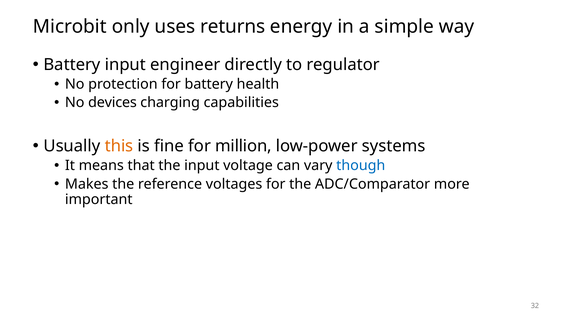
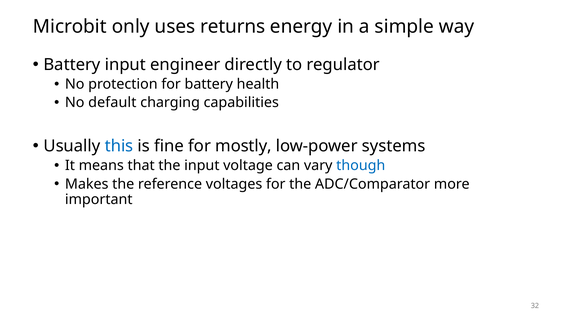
devices: devices -> default
this colour: orange -> blue
million: million -> mostly
